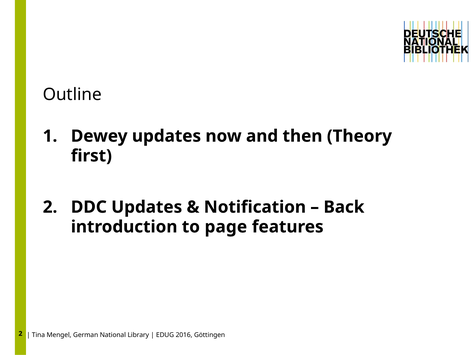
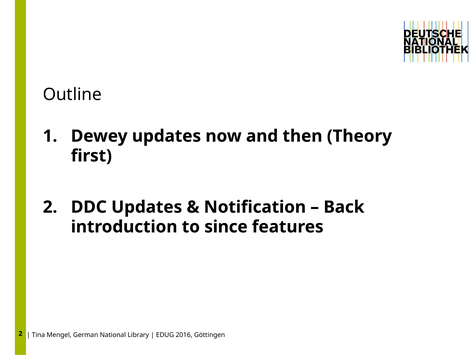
page: page -> since
